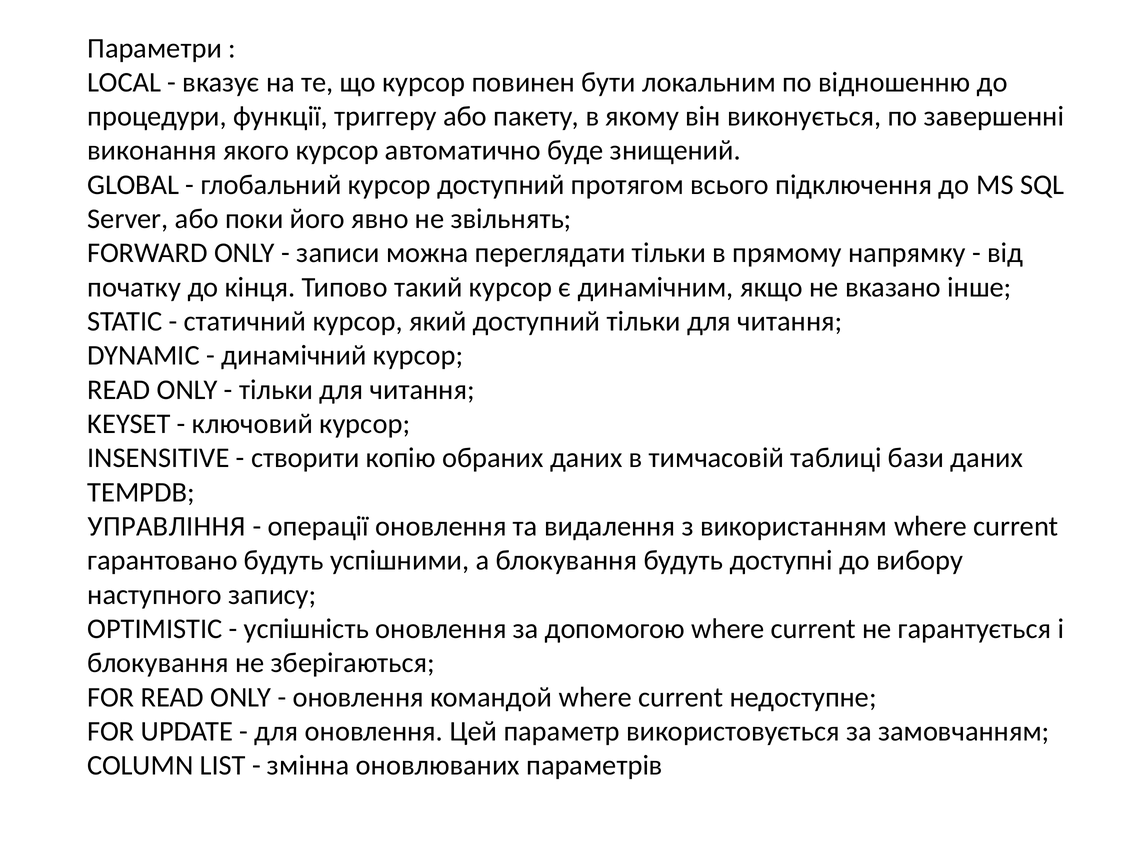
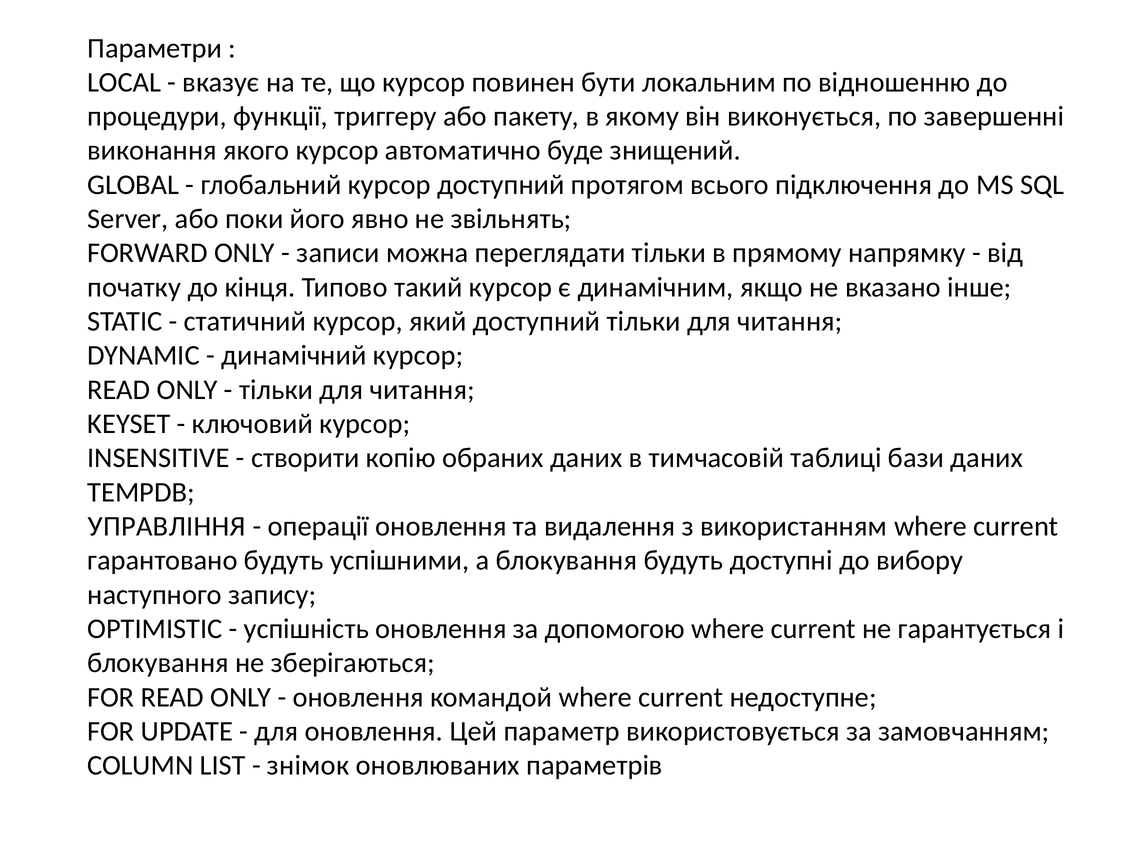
змінна: змінна -> знімок
